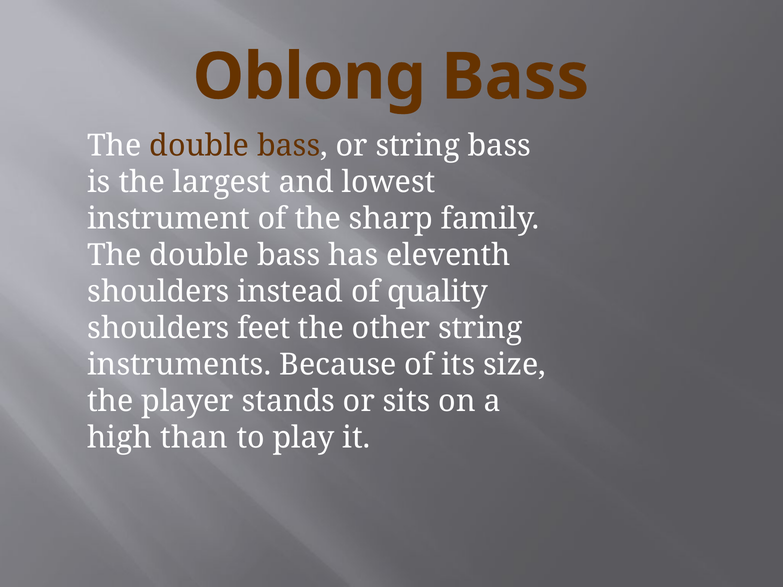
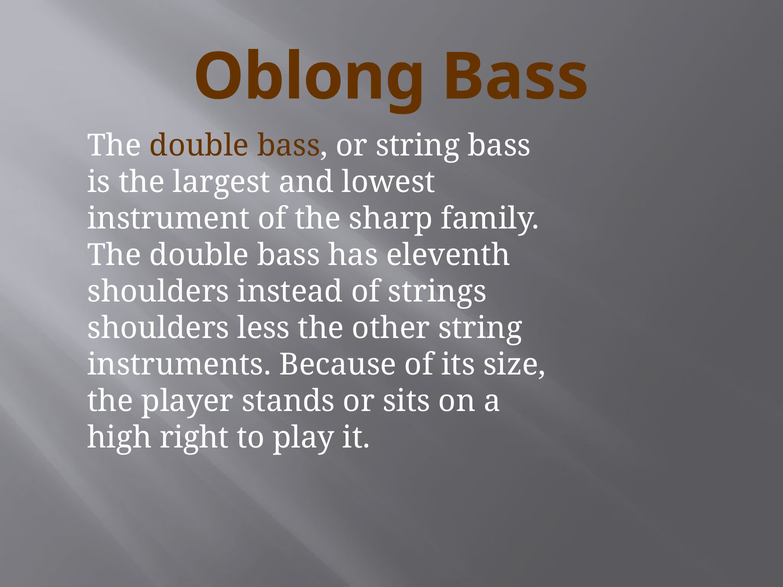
quality: quality -> strings
feet: feet -> less
than: than -> right
